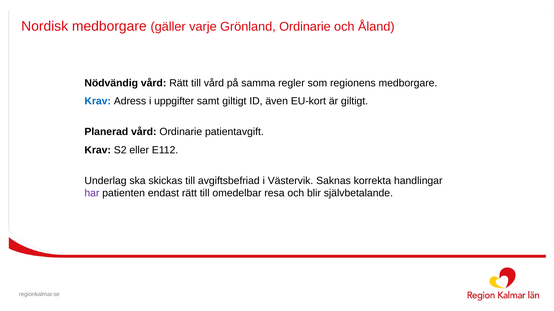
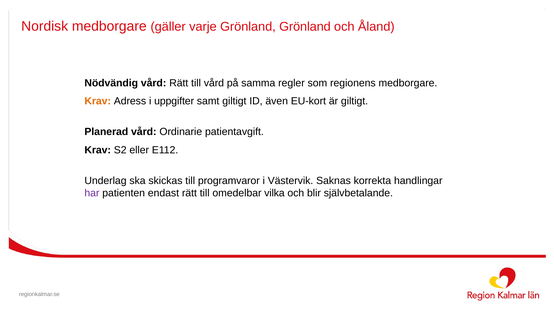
Grönland Ordinarie: Ordinarie -> Grönland
Krav at (98, 101) colour: blue -> orange
avgiftsbefriad: avgiftsbefriad -> programvaror
resa: resa -> vilka
